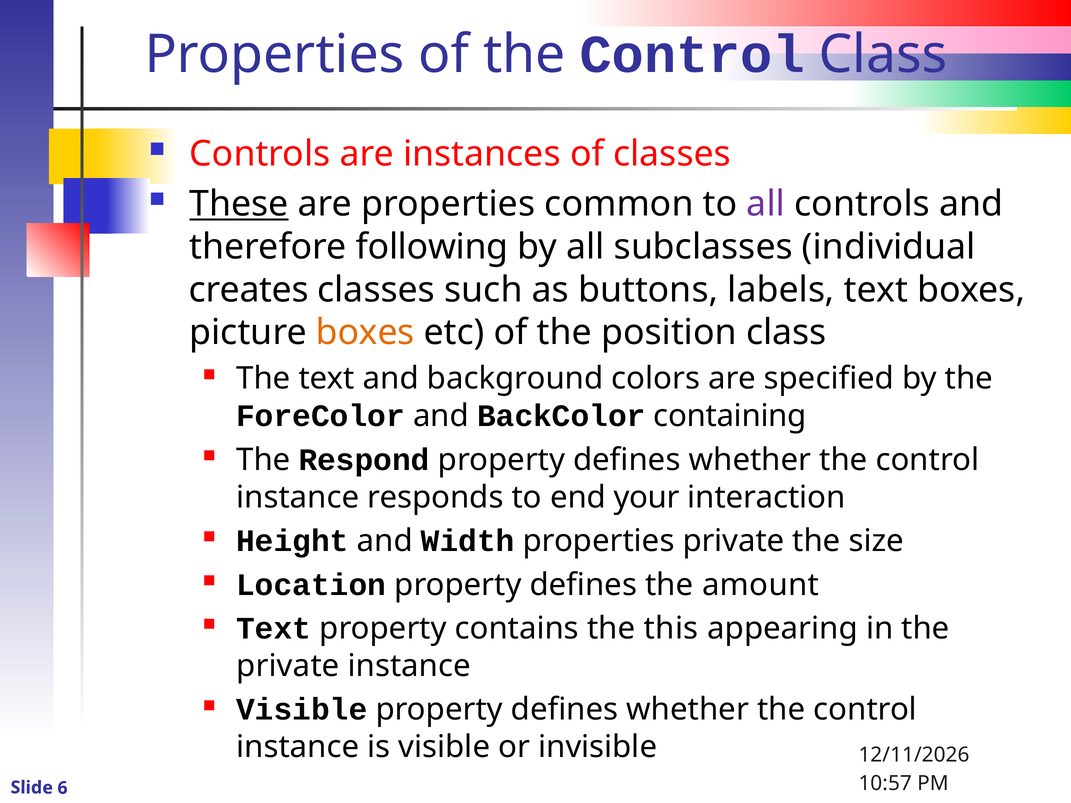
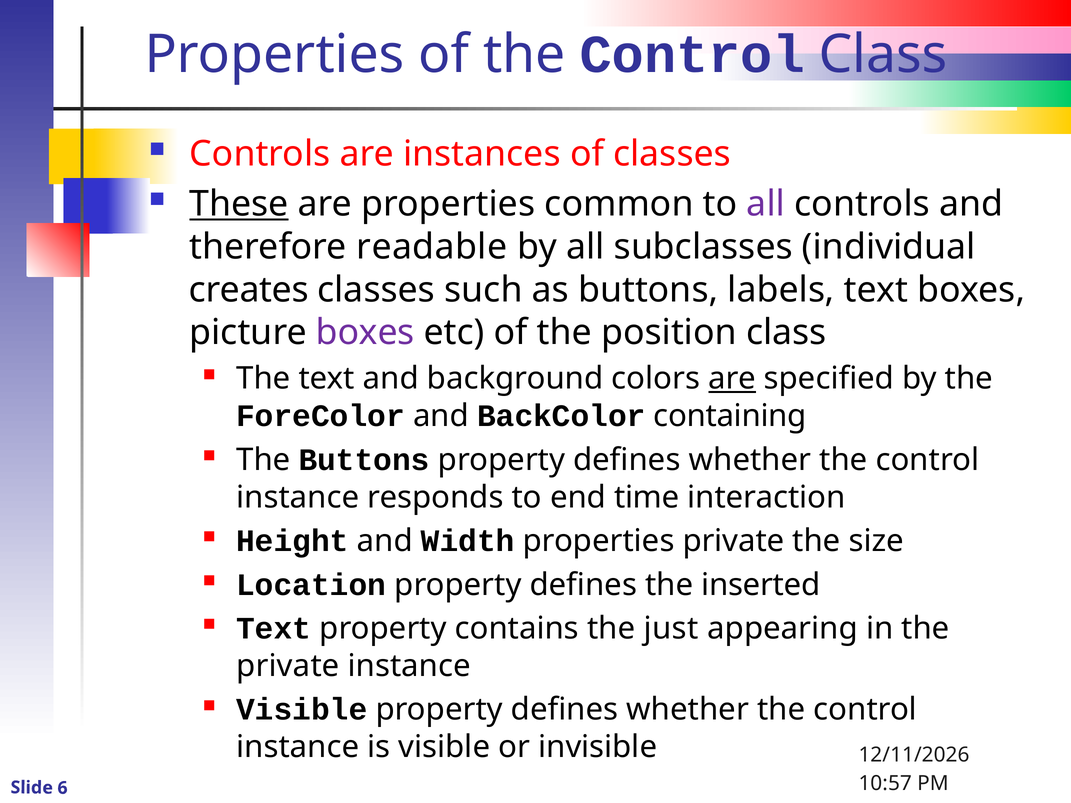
following: following -> readable
boxes at (365, 333) colour: orange -> purple
are at (732, 379) underline: none -> present
The Respond: Respond -> Buttons
your: your -> time
amount: amount -> inserted
this: this -> just
